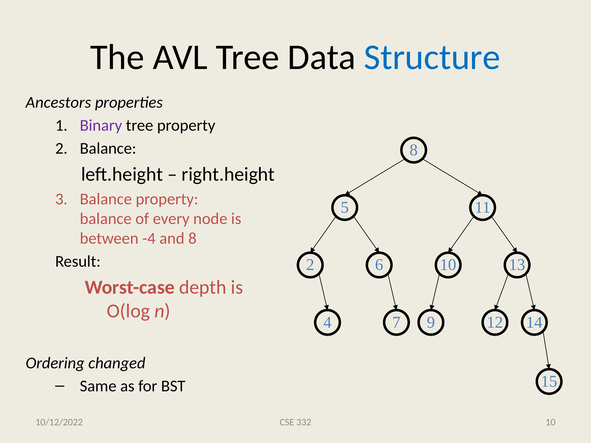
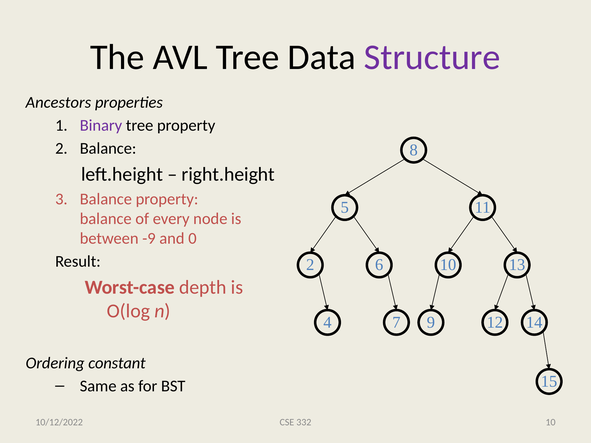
Structure colour: blue -> purple
-4: -4 -> -9
and 8: 8 -> 0
changed: changed -> constant
